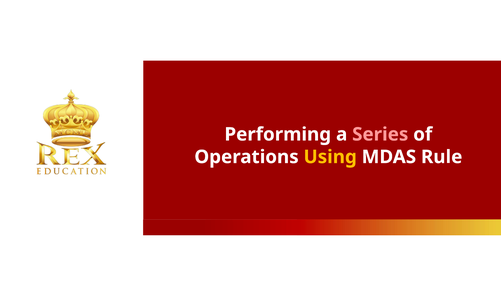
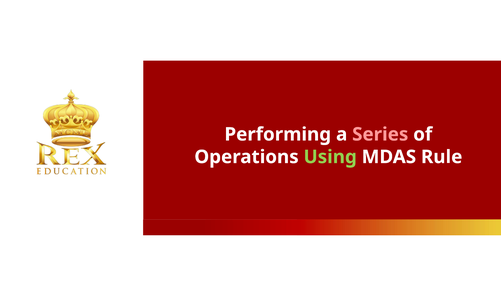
Using colour: yellow -> light green
